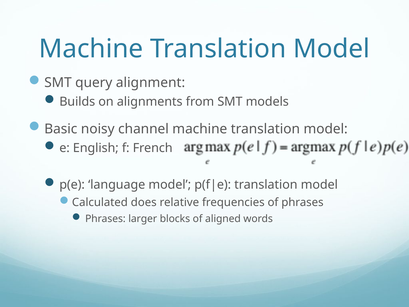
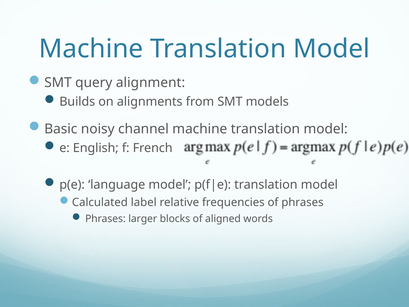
does: does -> label
